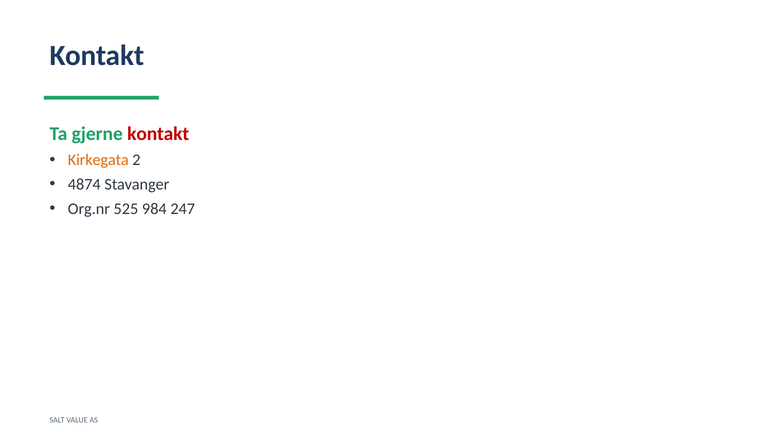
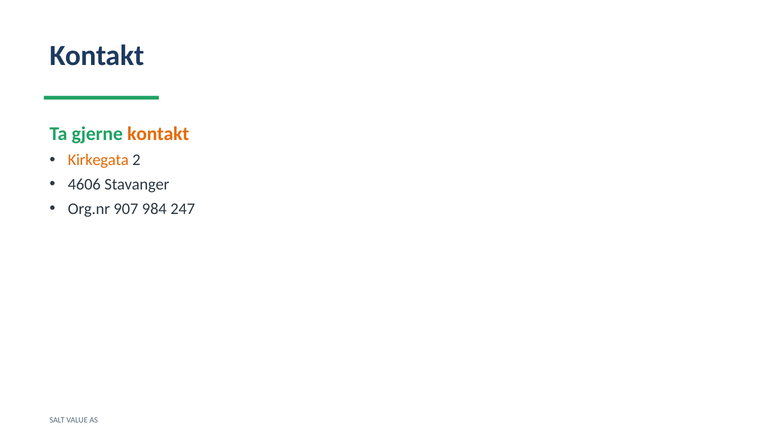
kontakt at (158, 134) colour: red -> orange
4874: 4874 -> 4606
525: 525 -> 907
